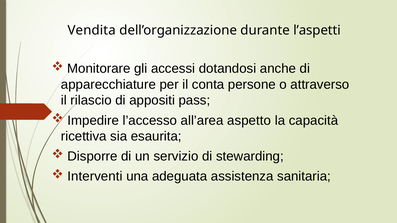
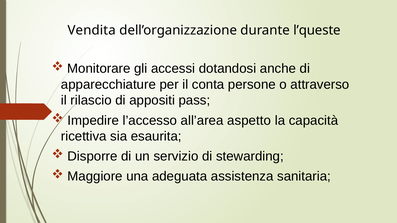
l’aspetti: l’aspetti -> l’queste
Interventi: Interventi -> Maggiore
